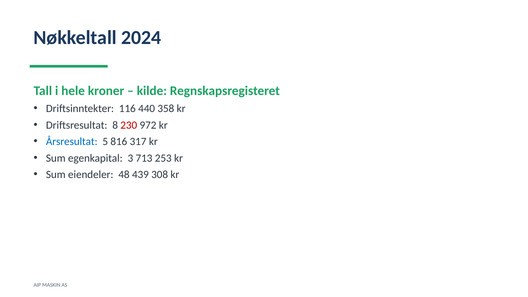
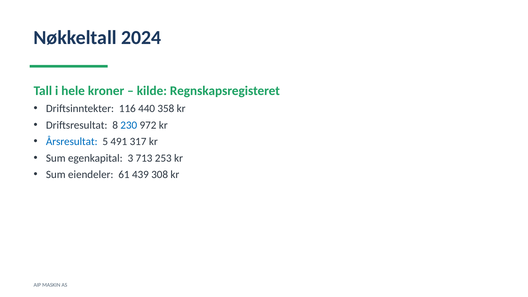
230 colour: red -> blue
816: 816 -> 491
48: 48 -> 61
